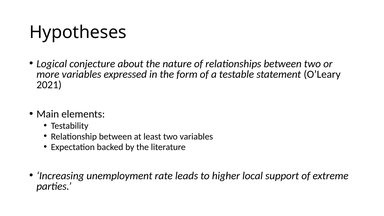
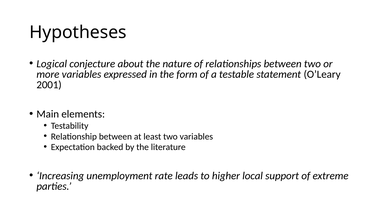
2021: 2021 -> 2001
